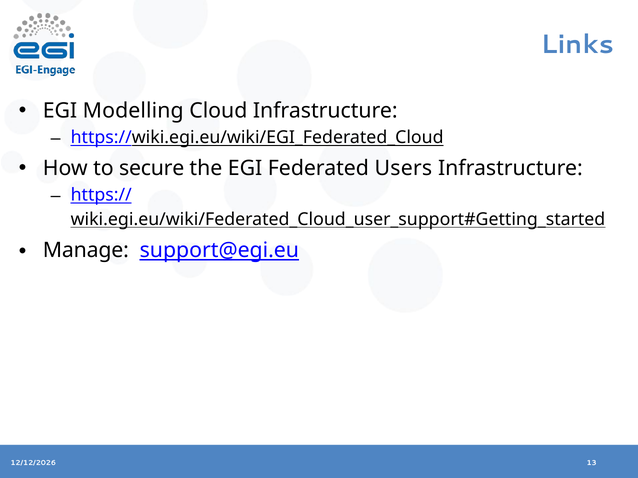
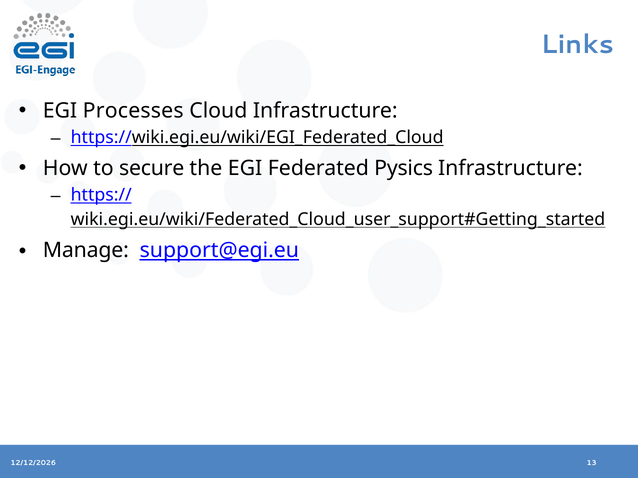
Modelling: Modelling -> Processes
Users: Users -> Pysics
